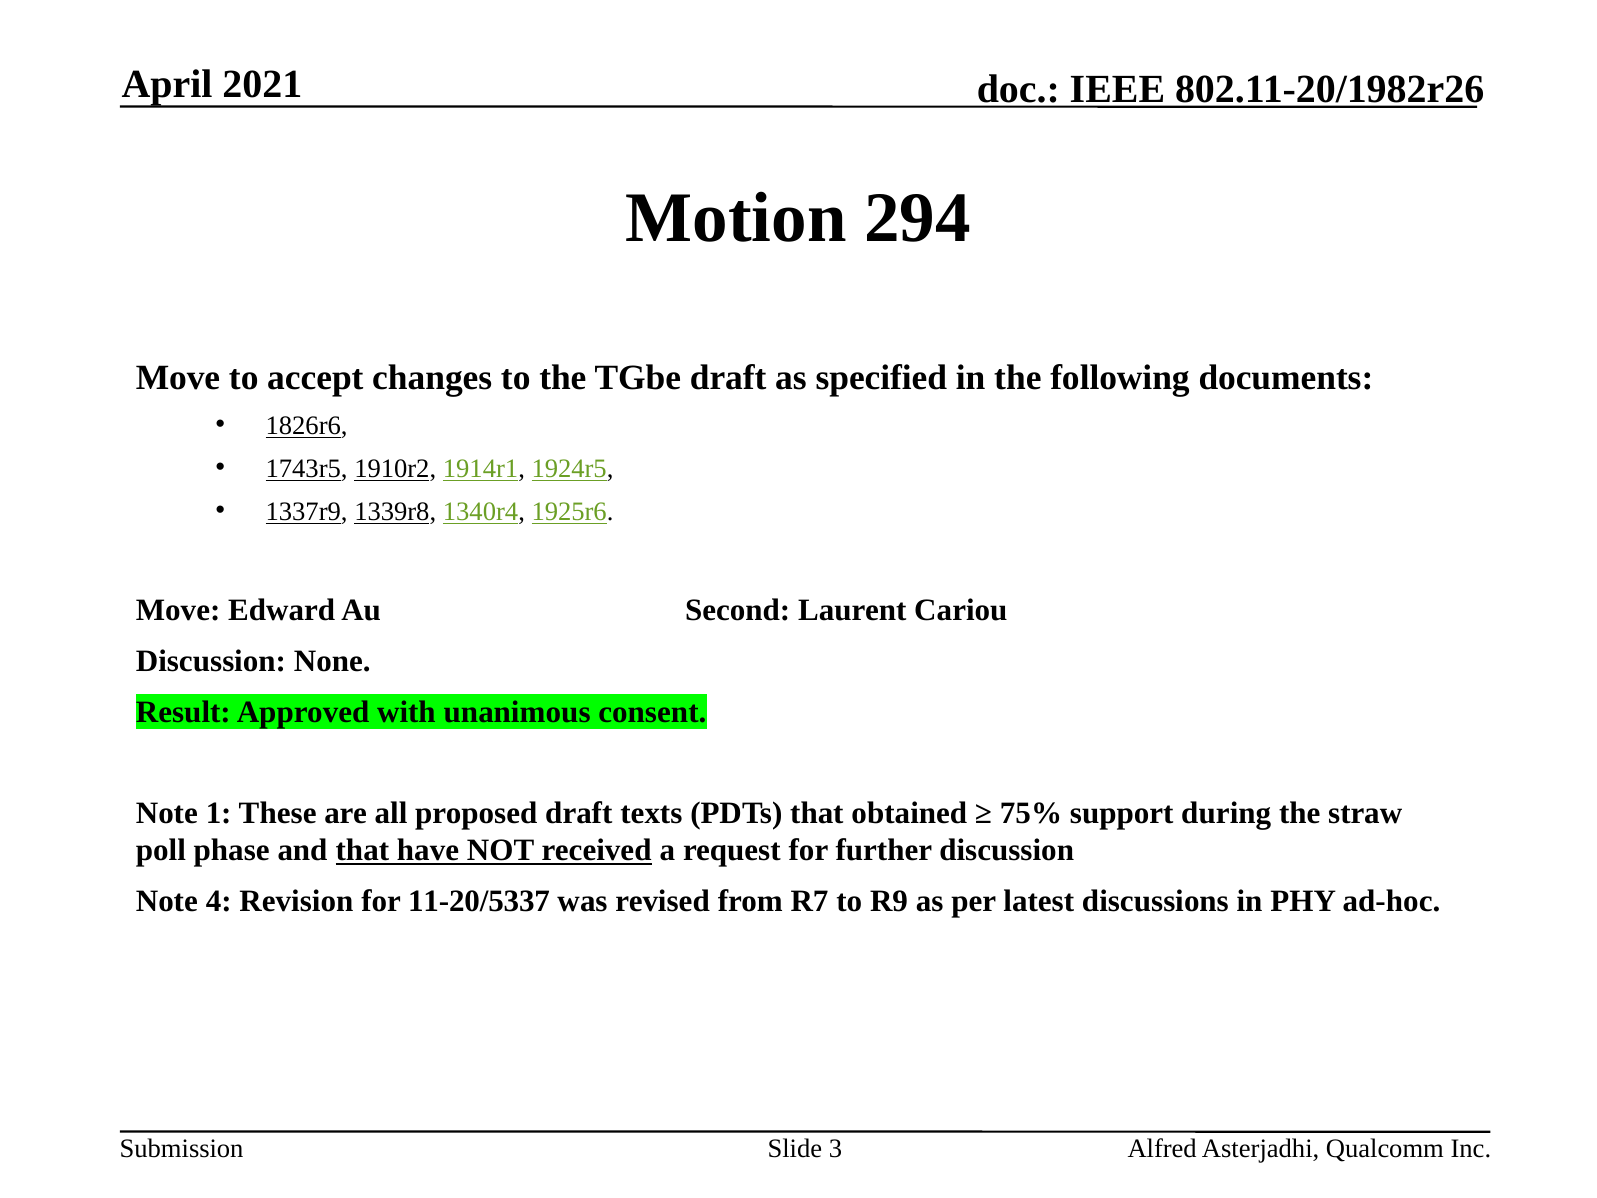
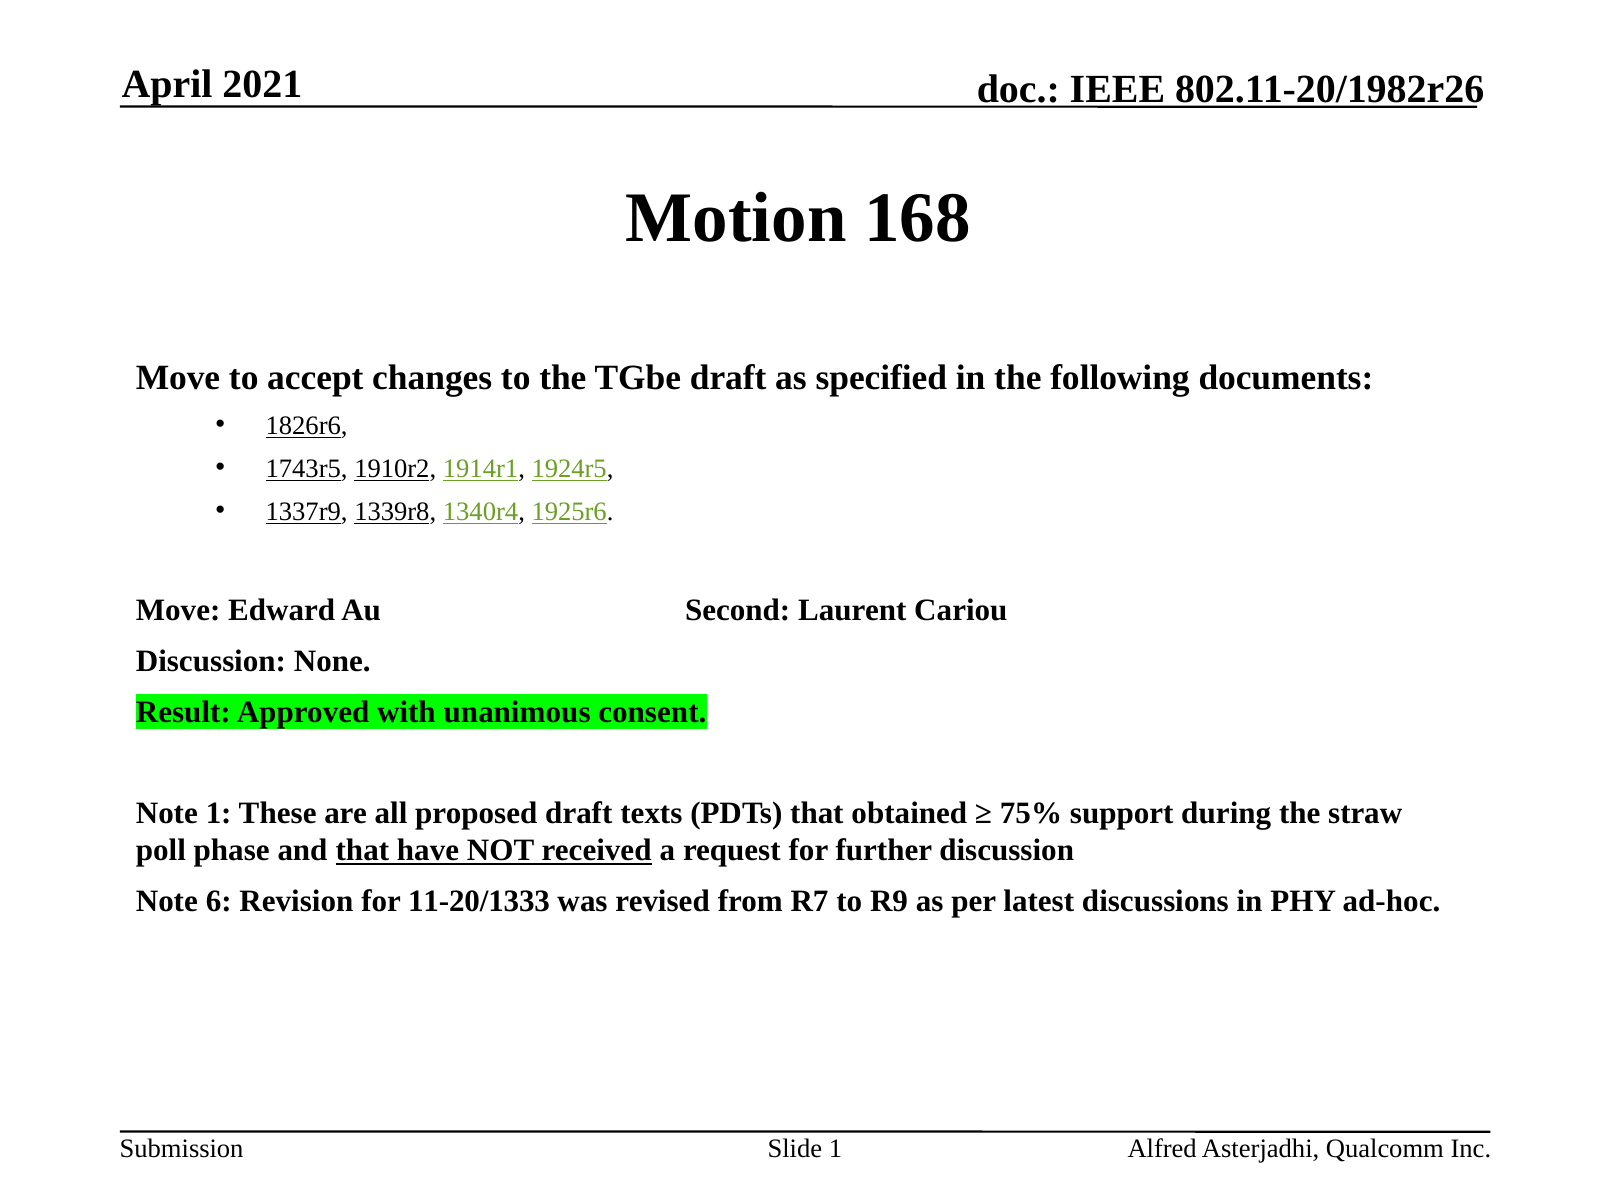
294: 294 -> 168
4: 4 -> 6
11-20/5337: 11-20/5337 -> 11-20/1333
Slide 3: 3 -> 1
